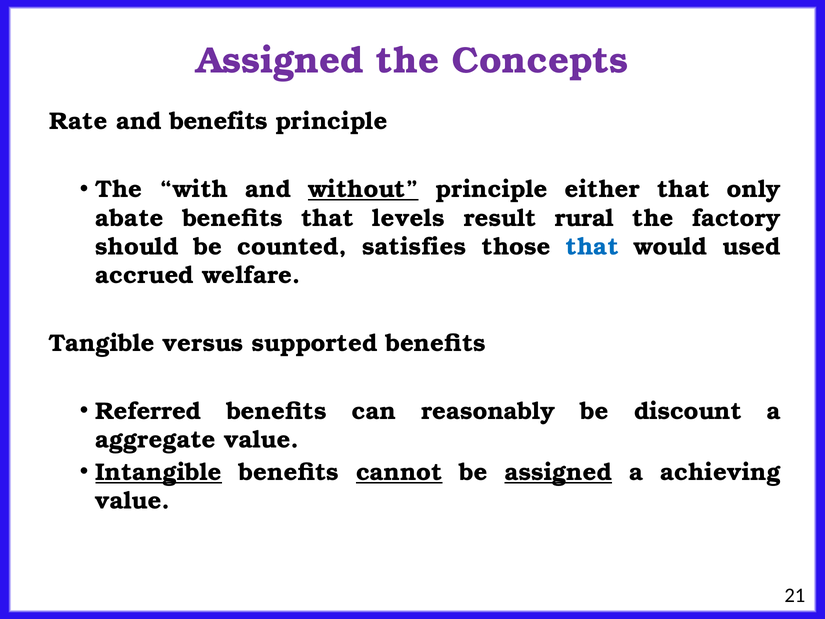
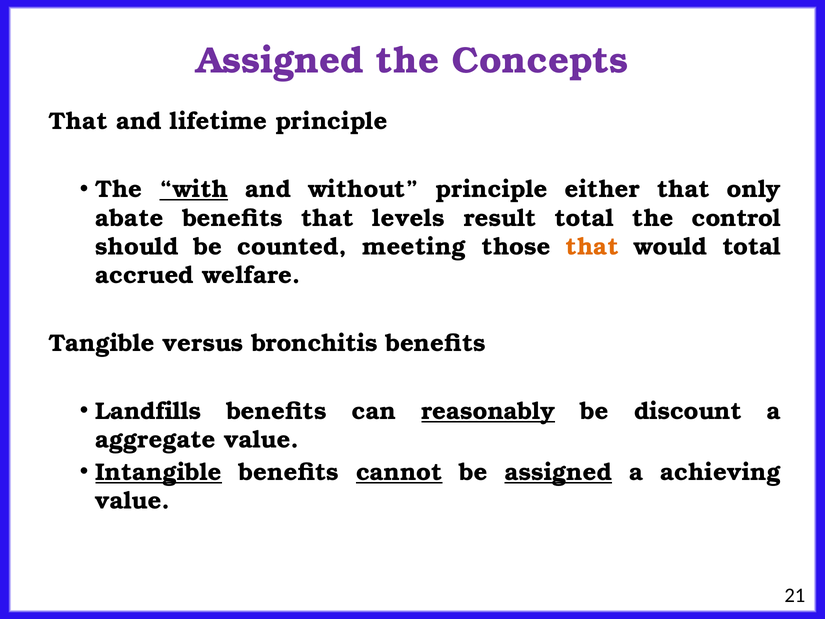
Rate at (78, 121): Rate -> That
and benefits: benefits -> lifetime
with underline: none -> present
without underline: present -> none
result rural: rural -> total
factory: factory -> control
satisfies: satisfies -> meeting
that at (592, 247) colour: blue -> orange
would used: used -> total
supported: supported -> bronchitis
Referred: Referred -> Landfills
reasonably underline: none -> present
